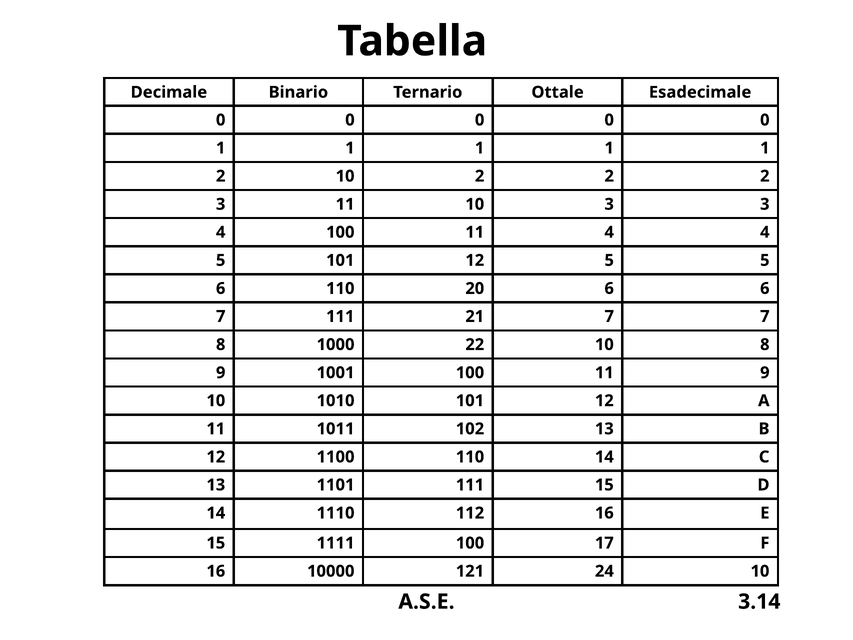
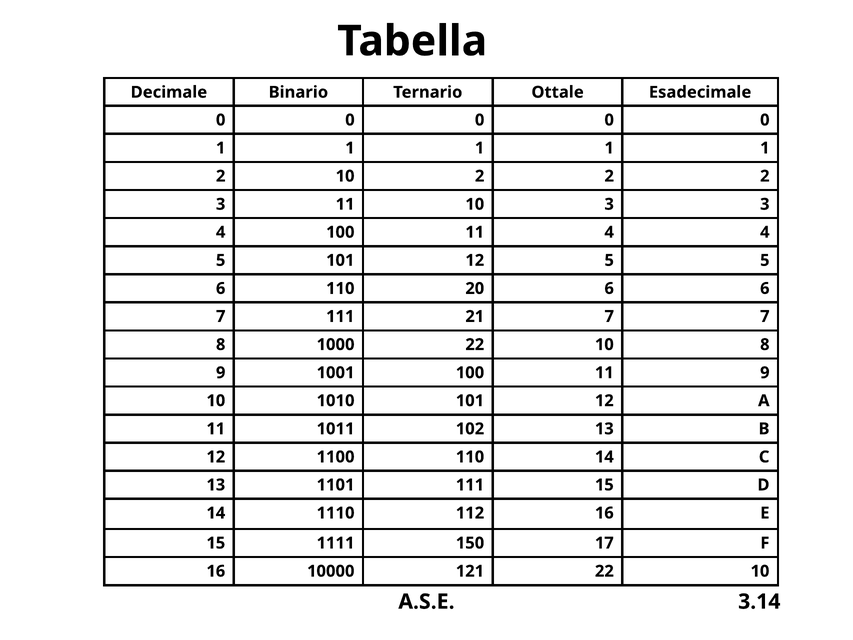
1111 100: 100 -> 150
121 24: 24 -> 22
